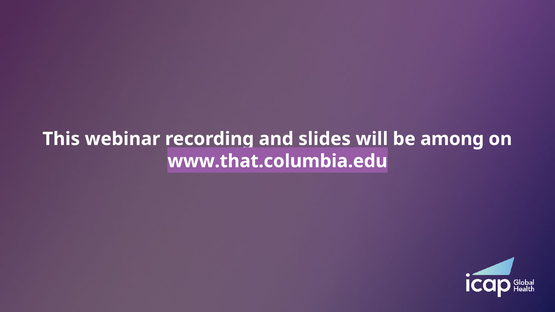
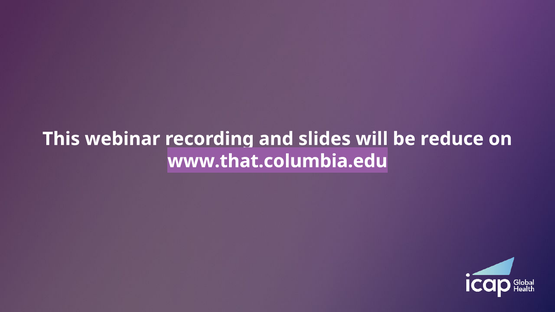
among: among -> reduce
